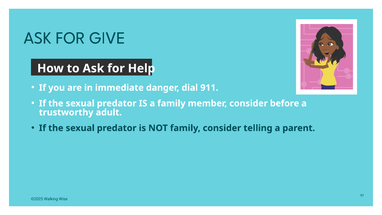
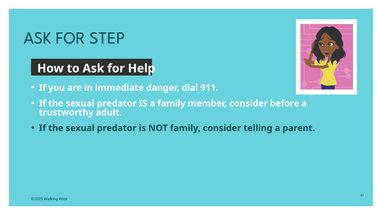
GIVE: GIVE -> STEP
